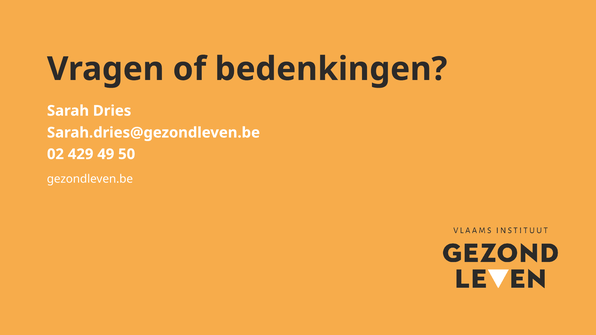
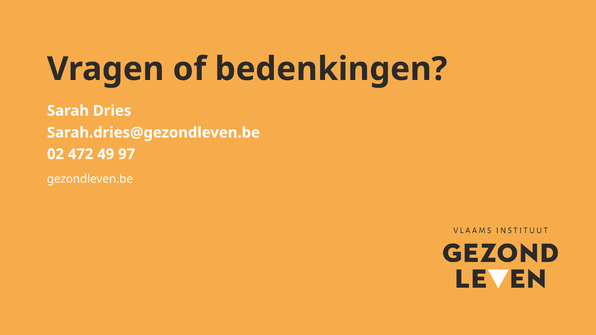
429: 429 -> 472
50: 50 -> 97
